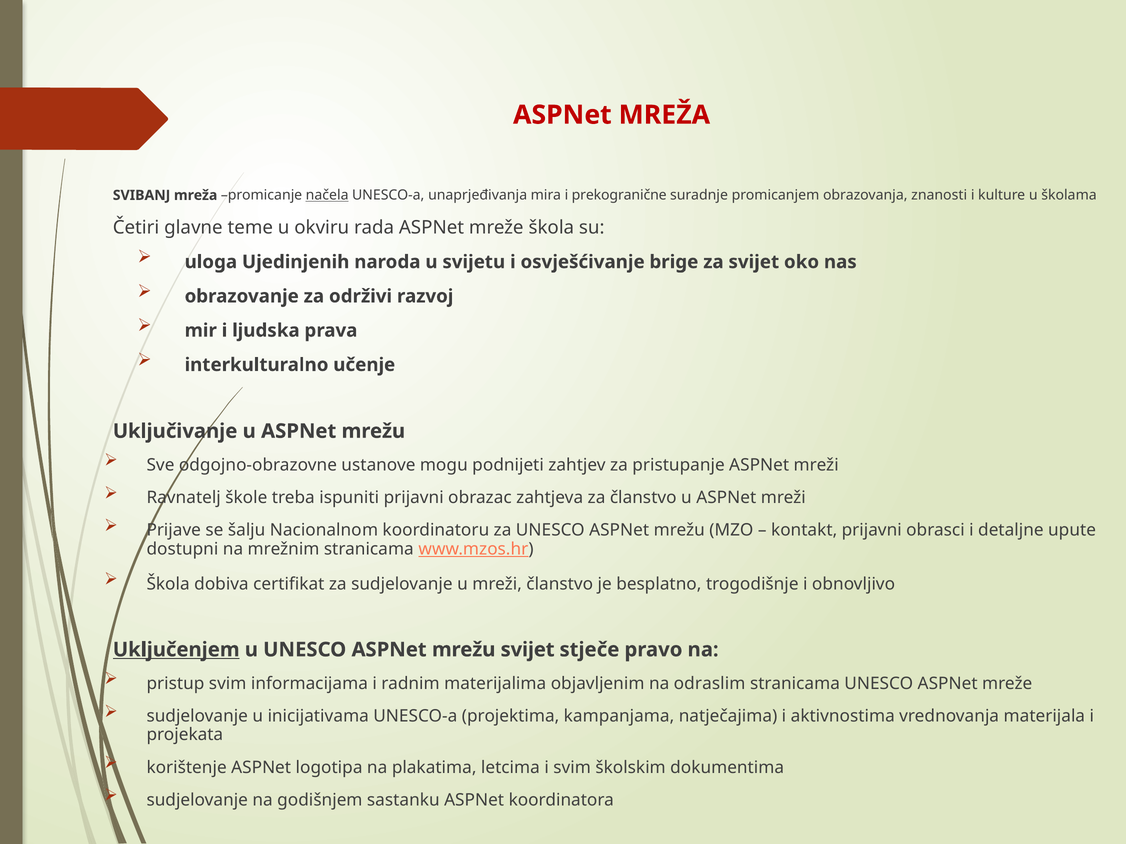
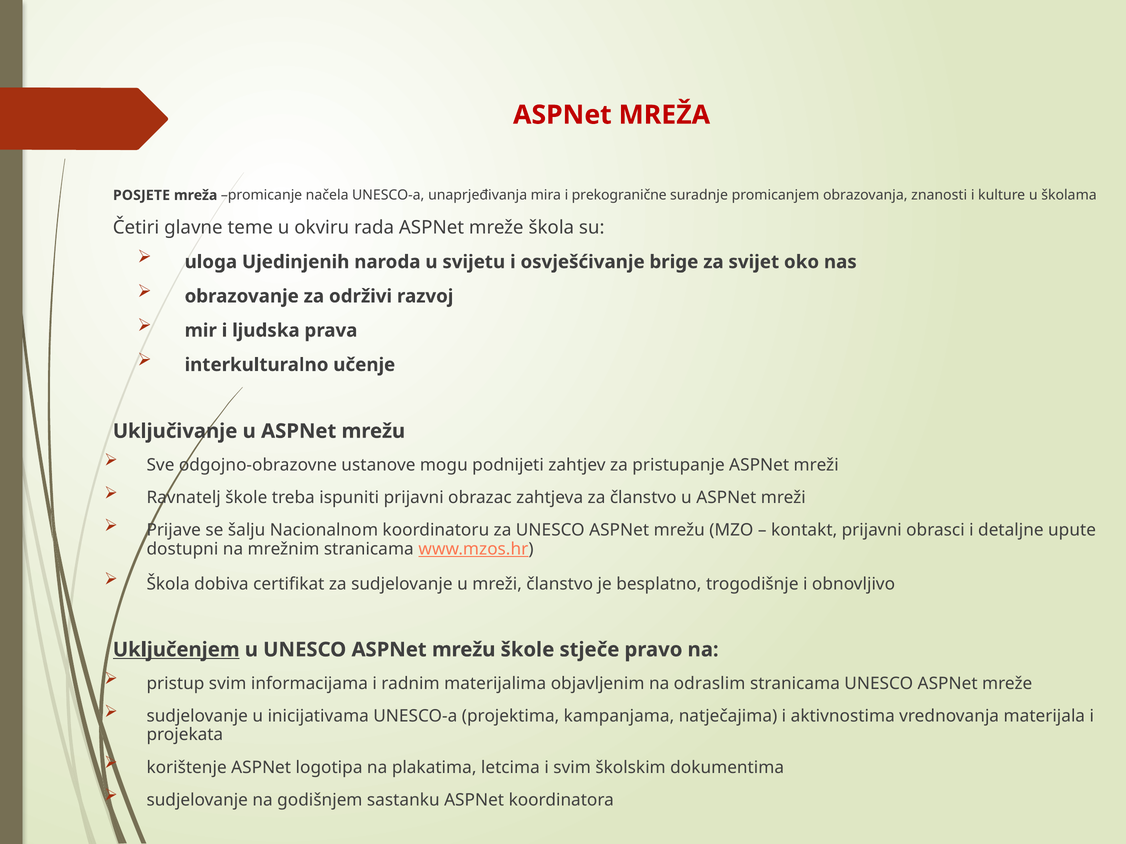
SVIBANJ: SVIBANJ -> POSJETE
načela underline: present -> none
mrežu svijet: svijet -> škole
